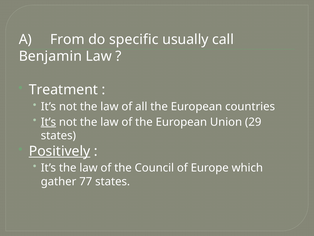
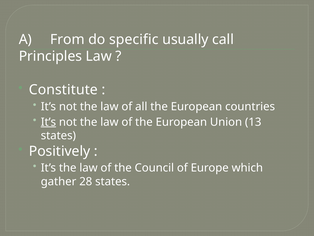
Benjamin: Benjamin -> Principles
Treatment: Treatment -> Constitute
29: 29 -> 13
Positively underline: present -> none
77: 77 -> 28
